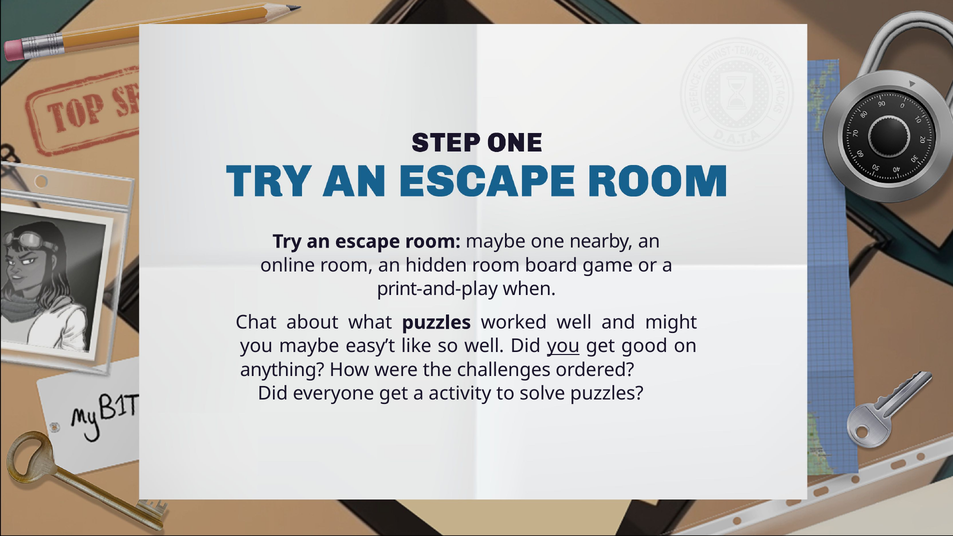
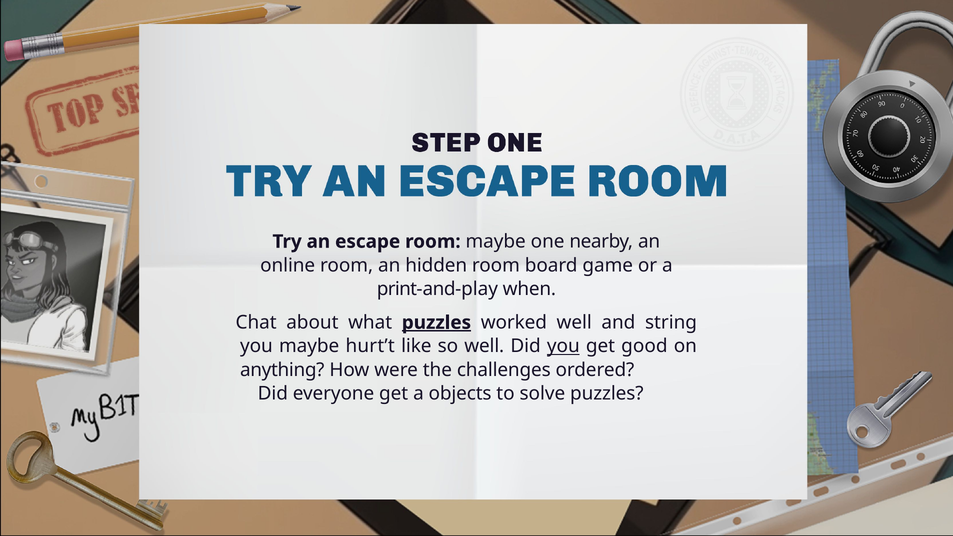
puzzles at (436, 323) underline: none -> present
might: might -> string
easy’t: easy’t -> hurt’t
activity: activity -> objects
